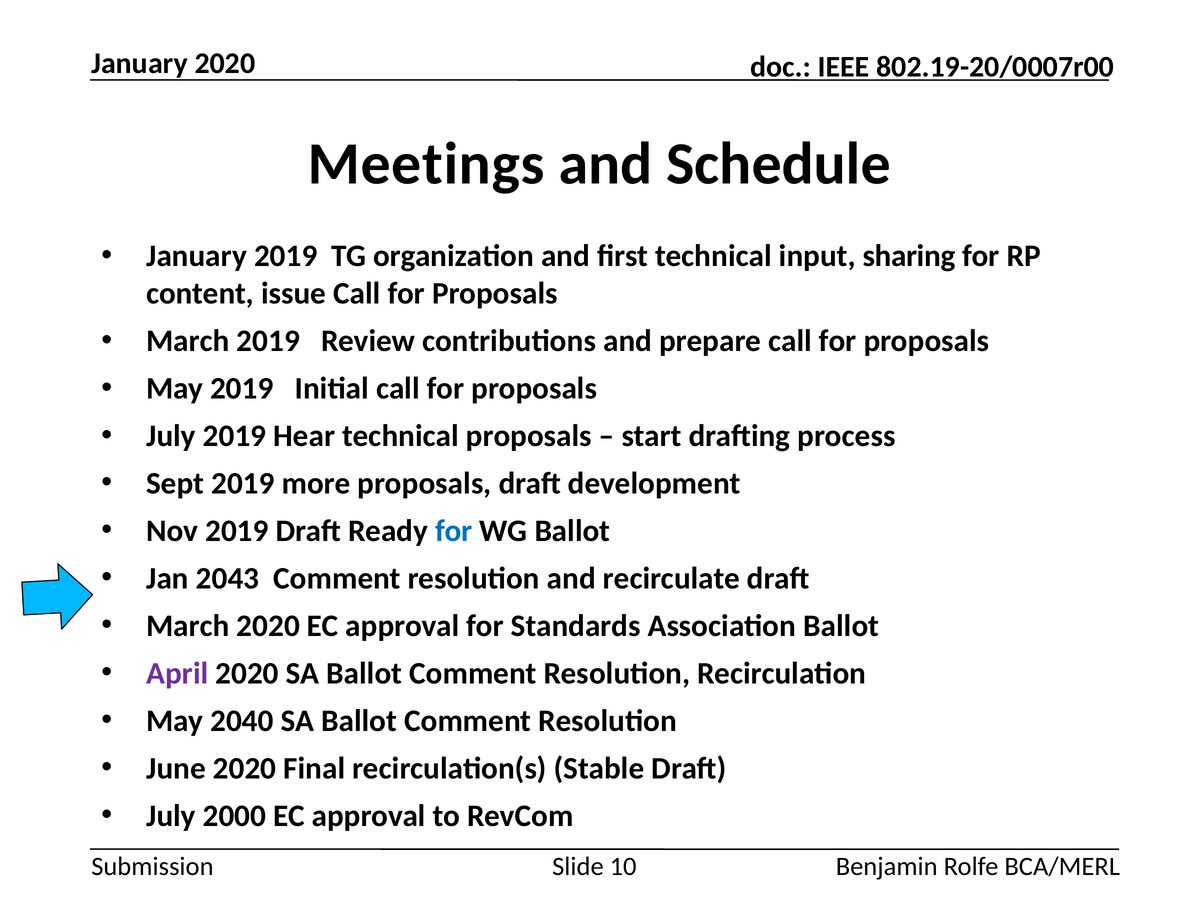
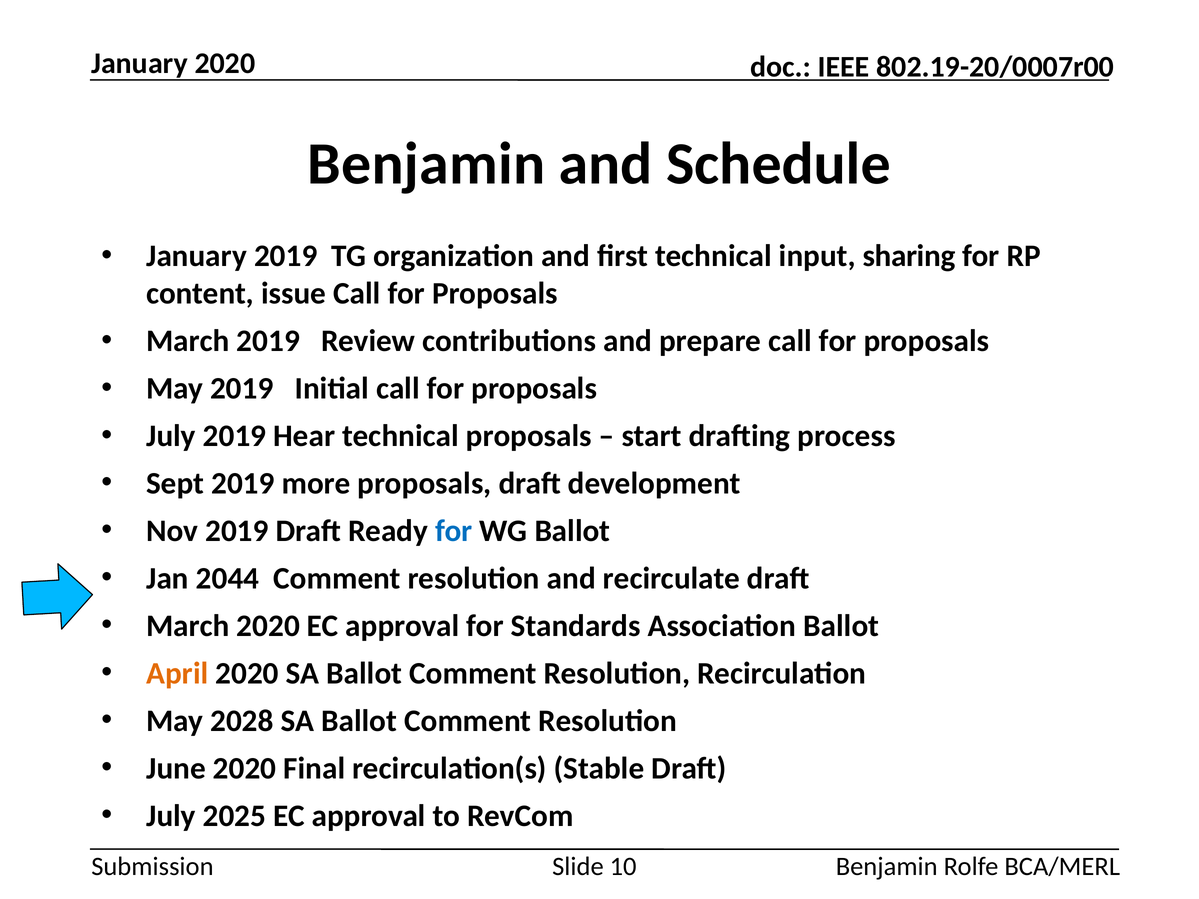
Meetings at (426, 164): Meetings -> Benjamin
2043: 2043 -> 2044
April colour: purple -> orange
2040: 2040 -> 2028
2000: 2000 -> 2025
